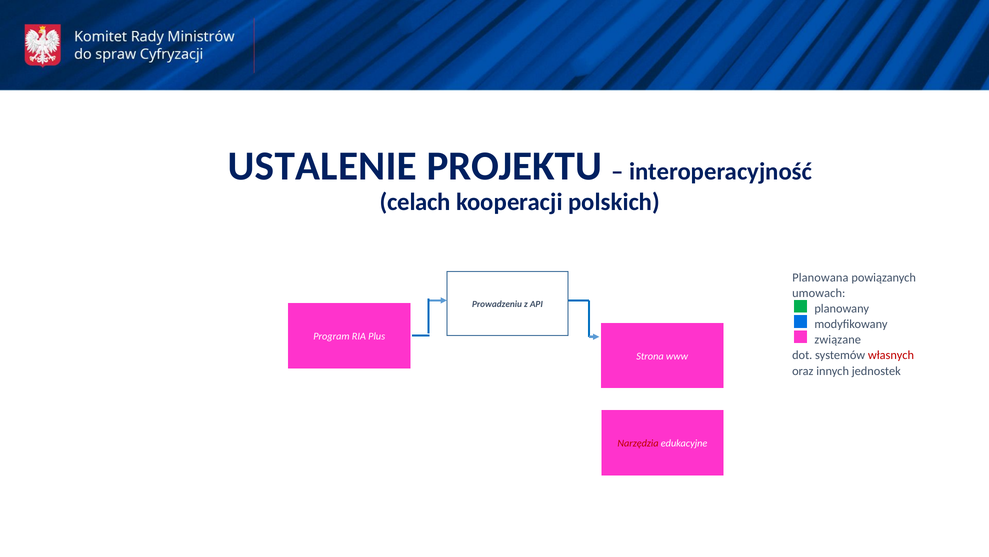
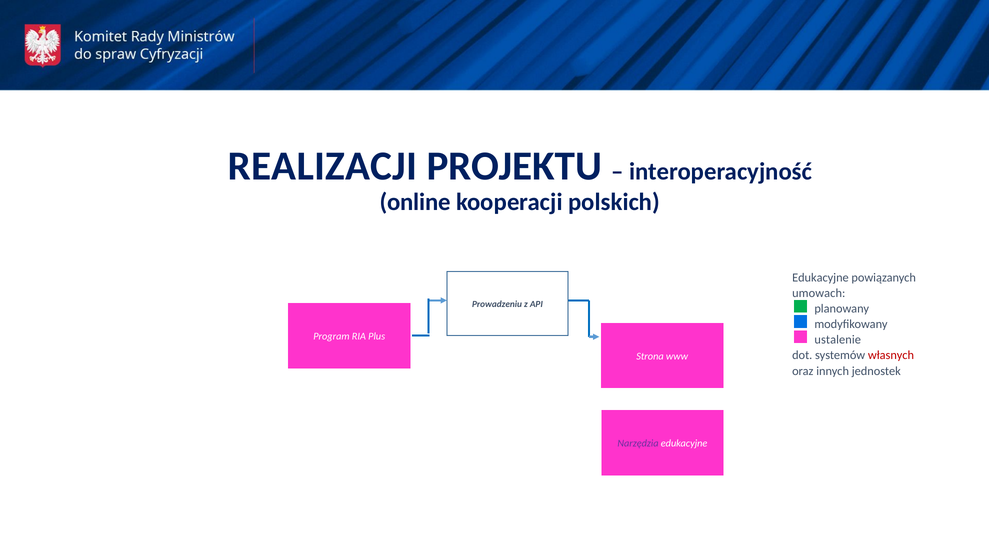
USTALENIE: USTALENIE -> REALIZACJI
celach: celach -> online
Planowana at (820, 277): Planowana -> Edukacyjne
związane: związane -> ustalenie
Narzędzia colour: red -> purple
